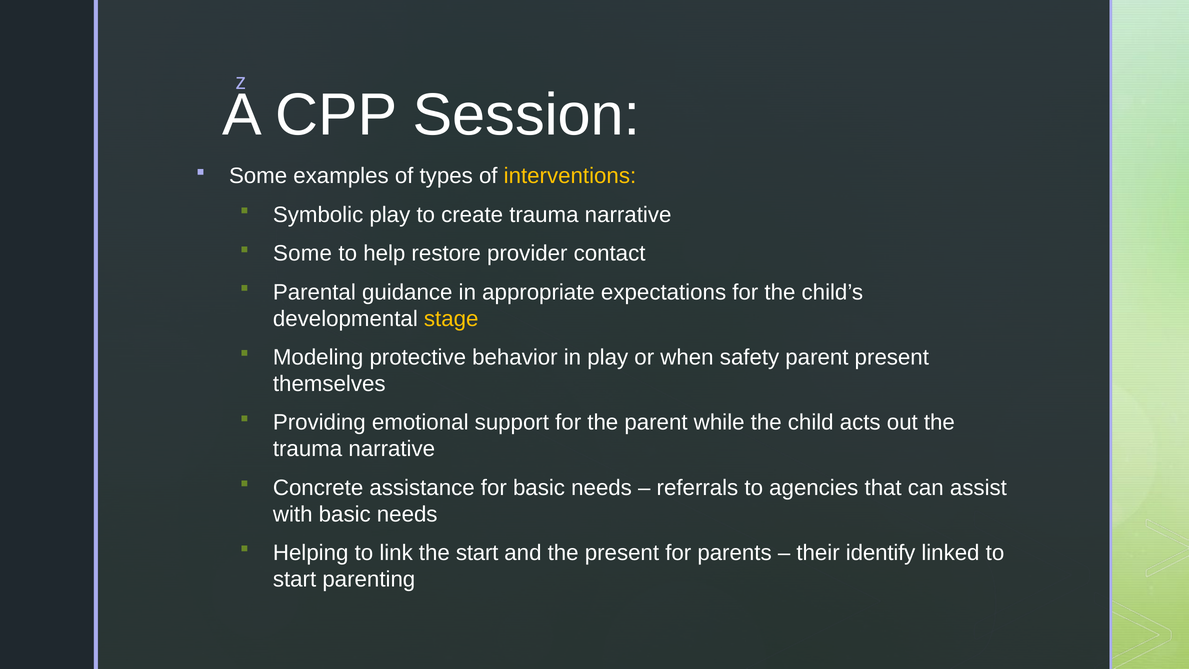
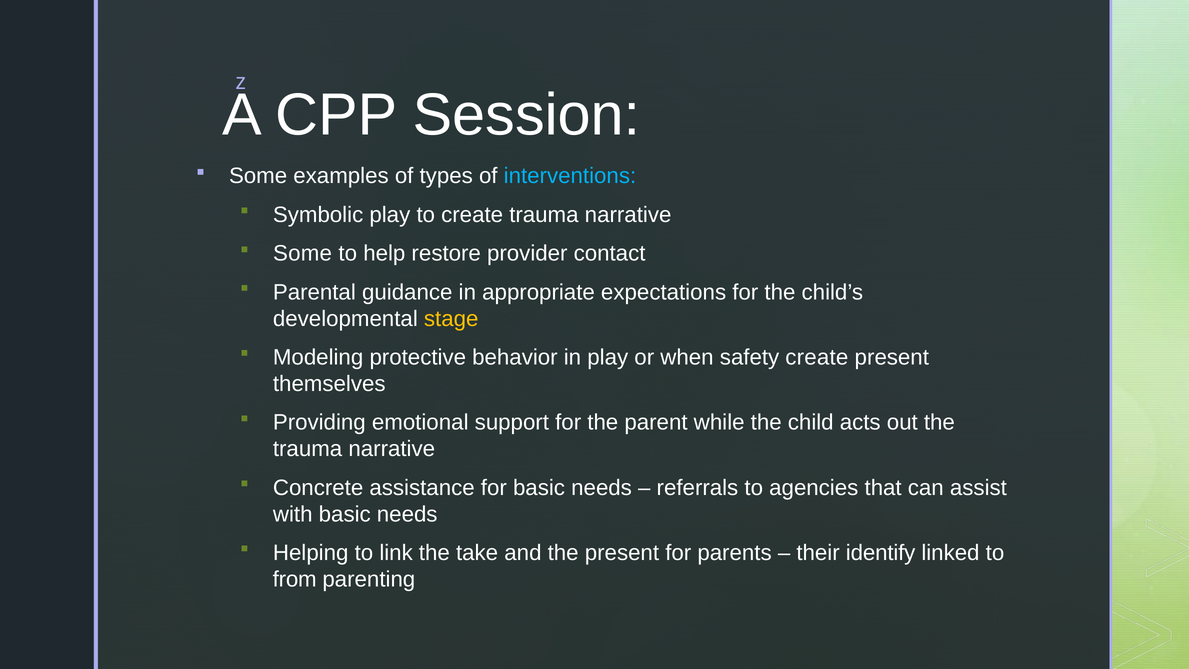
interventions colour: yellow -> light blue
safety parent: parent -> create
the start: start -> take
start at (295, 579): start -> from
